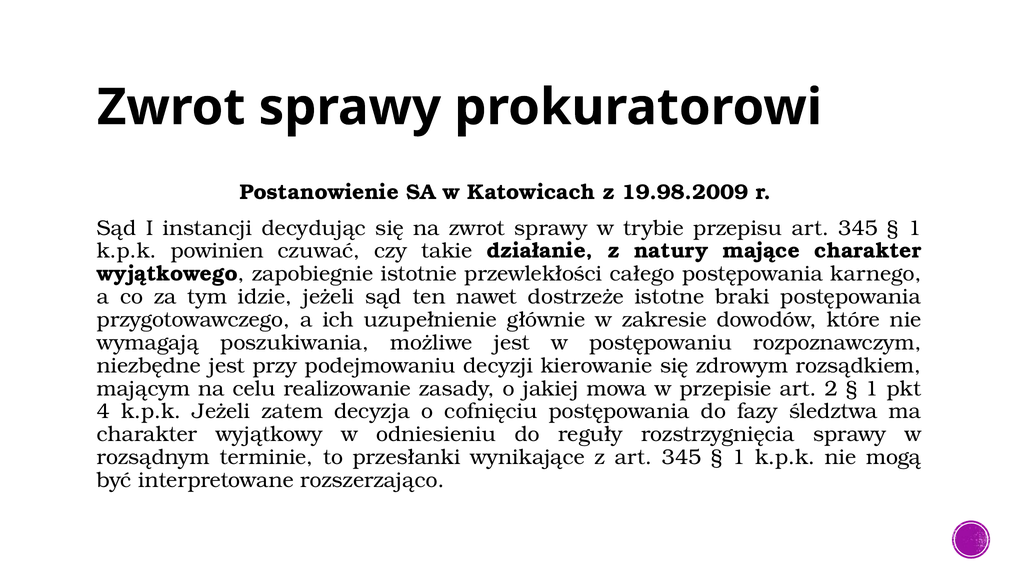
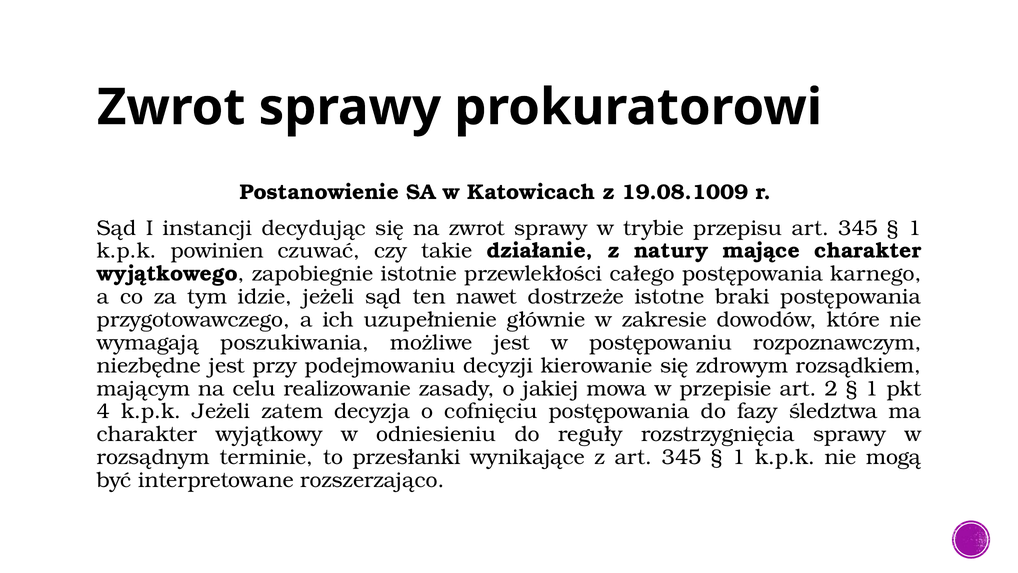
19.98.2009: 19.98.2009 -> 19.08.1009
